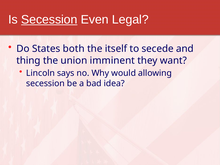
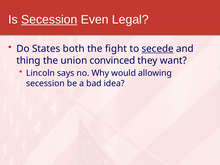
itself: itself -> fight
secede underline: none -> present
imminent: imminent -> convinced
